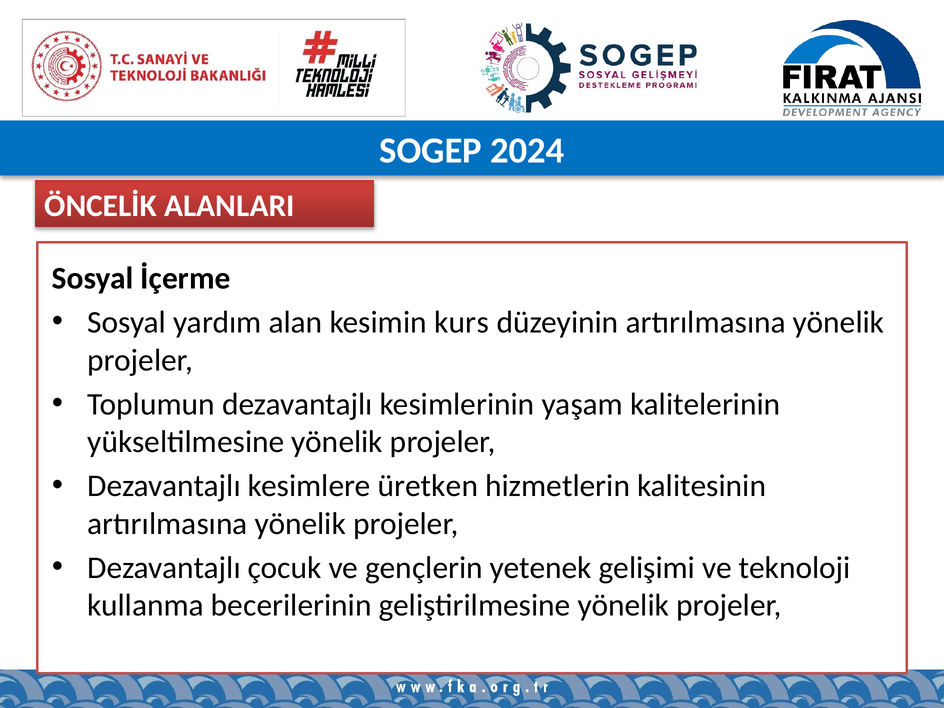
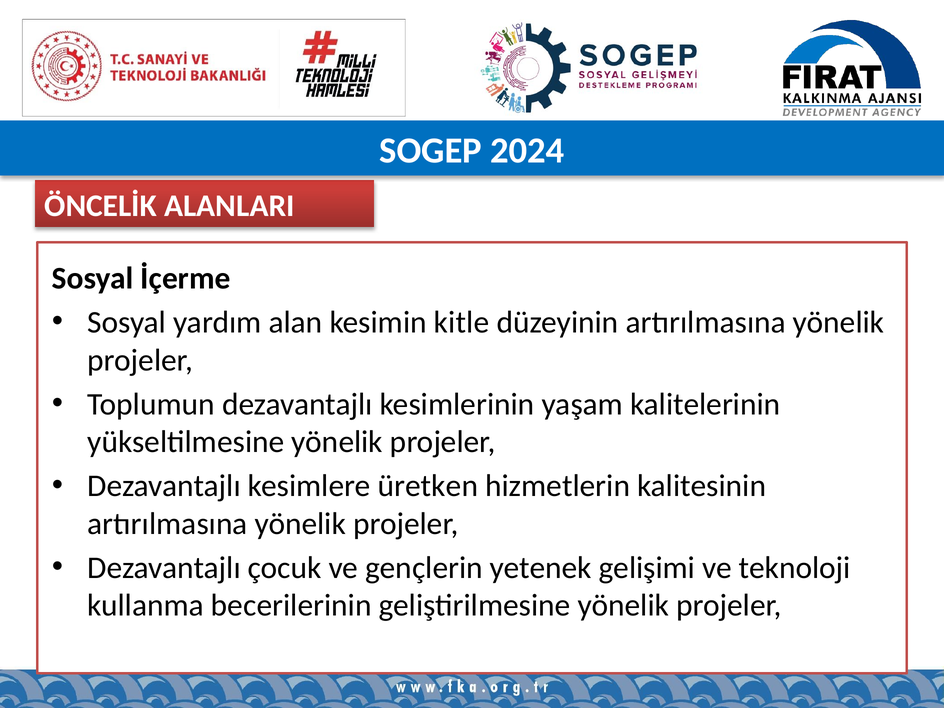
kurs: kurs -> kitle
